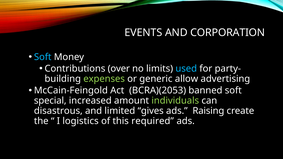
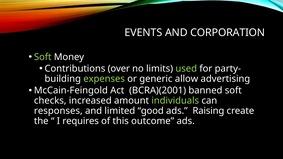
Soft at (43, 57) colour: light blue -> light green
used colour: light blue -> light green
BCRA)(2053: BCRA)(2053 -> BCRA)(2001
special: special -> checks
disastrous: disastrous -> responses
gives: gives -> good
logistics: logistics -> requires
required: required -> outcome
